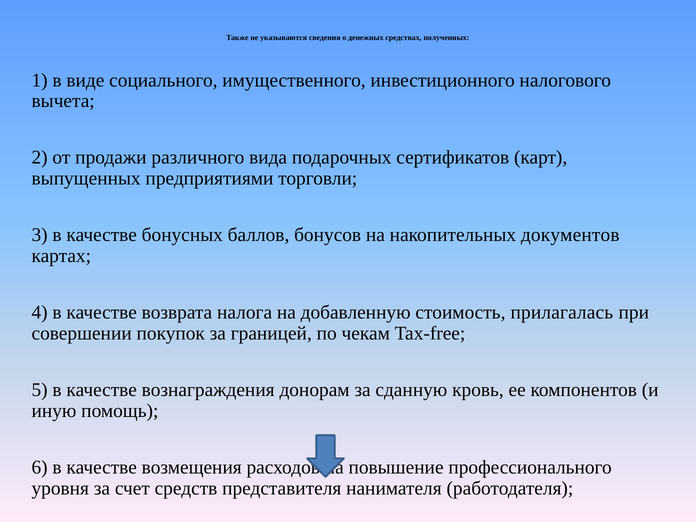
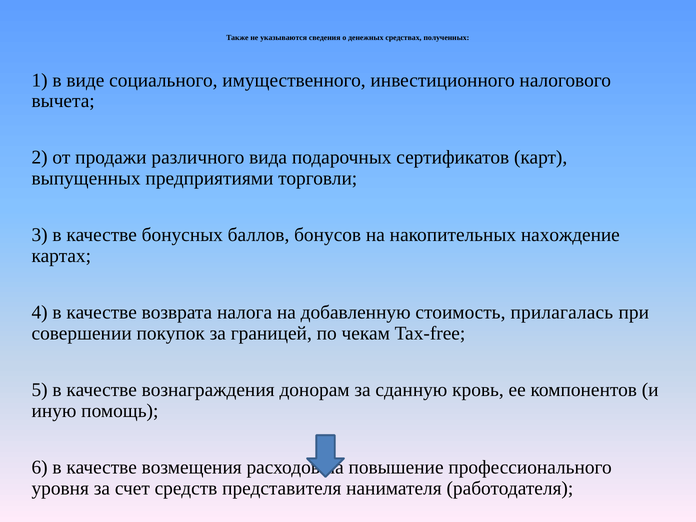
документов: документов -> нахождение
